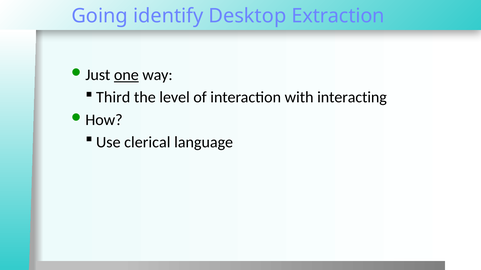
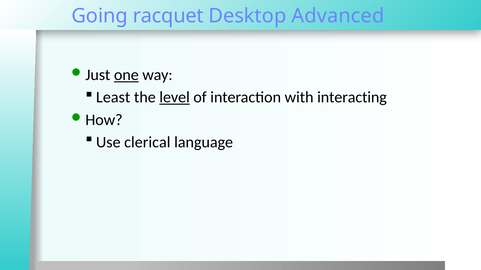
identify: identify -> racquet
Extraction: Extraction -> Advanced
Third: Third -> Least
level underline: none -> present
